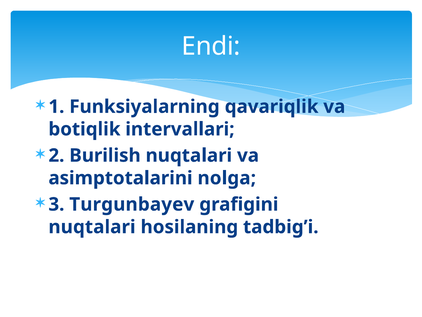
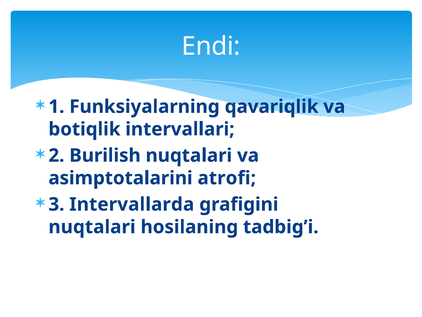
nolga: nolga -> atrofi
Turgunbayev: Turgunbayev -> Intervallarda
